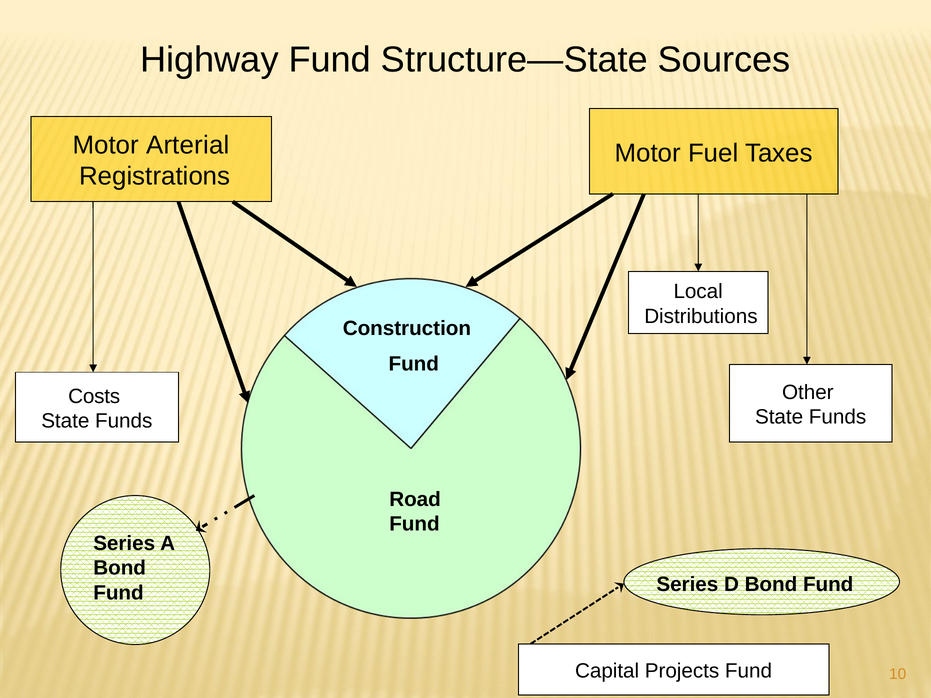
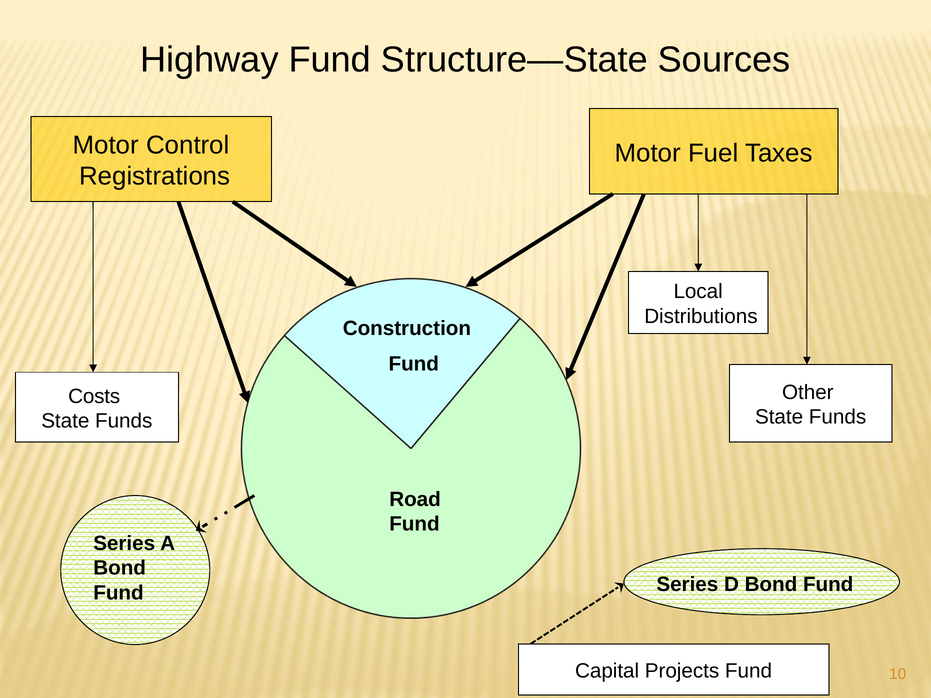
Arterial: Arterial -> Control
